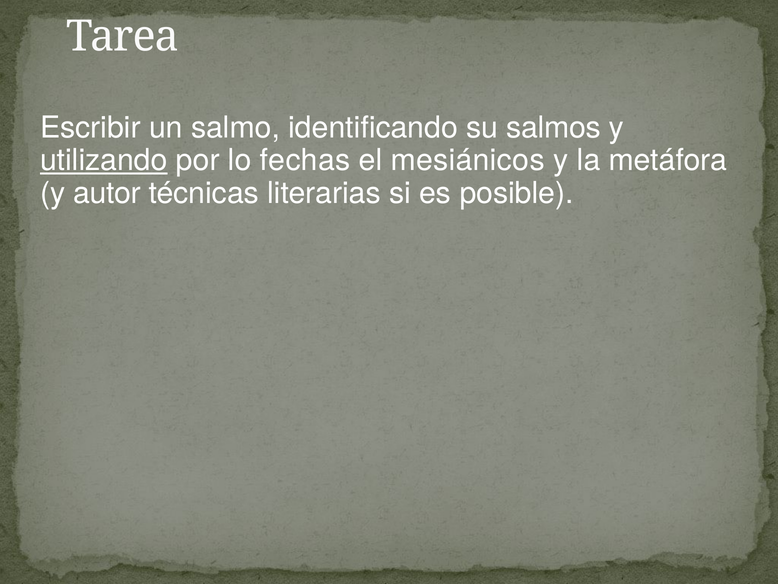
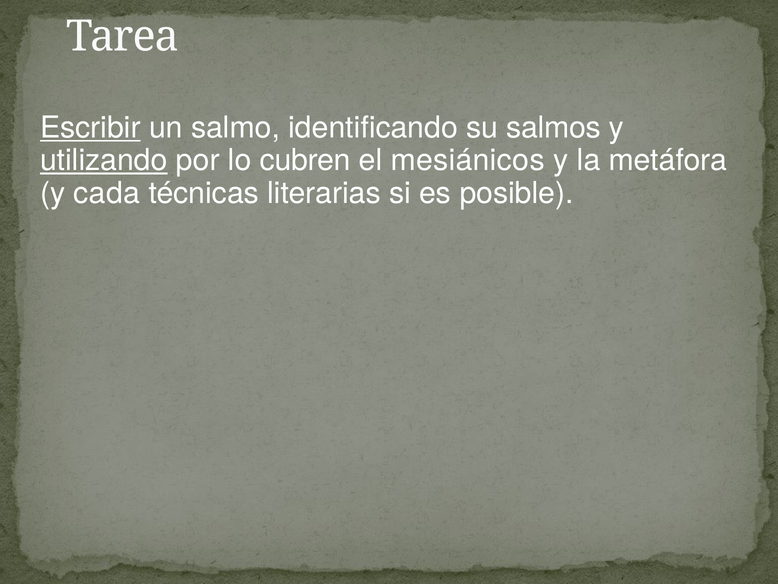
Escribir underline: none -> present
fechas: fechas -> cubren
autor: autor -> cada
